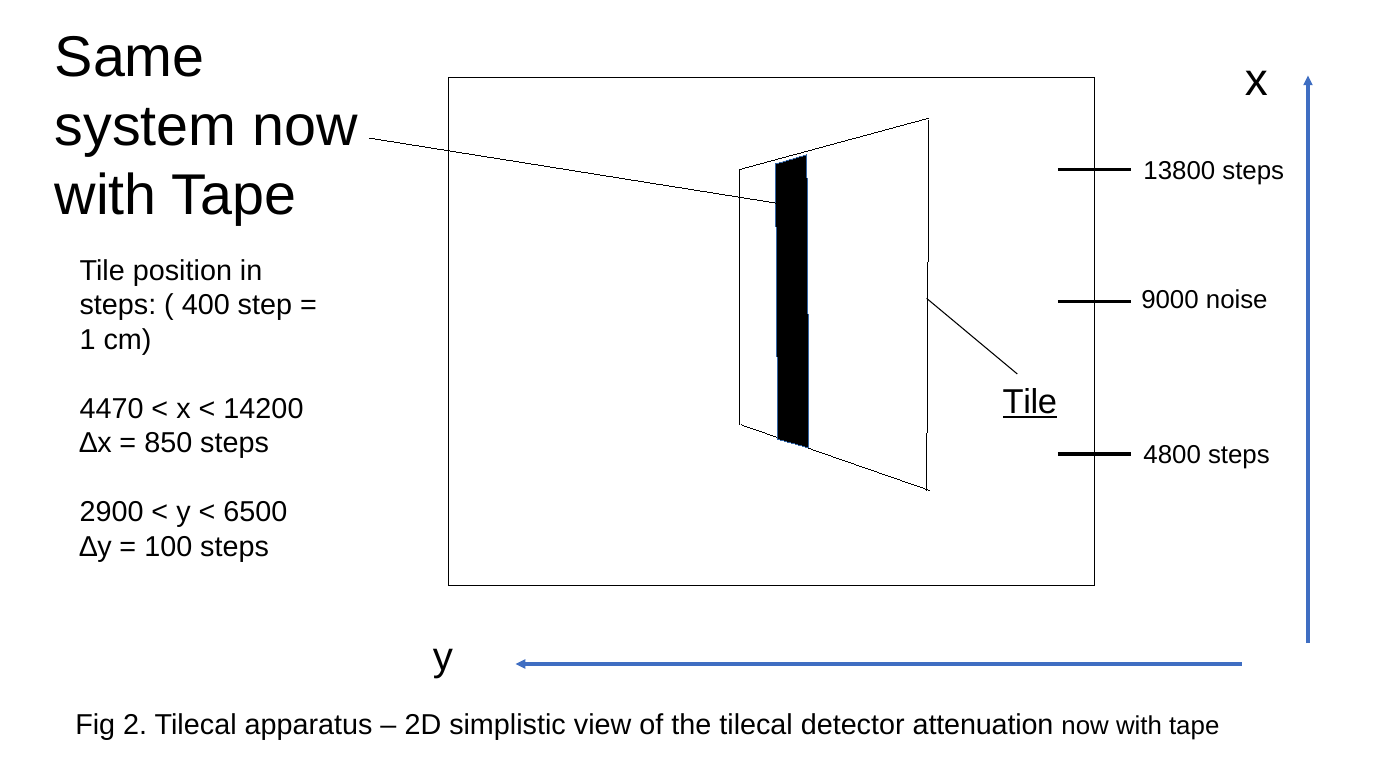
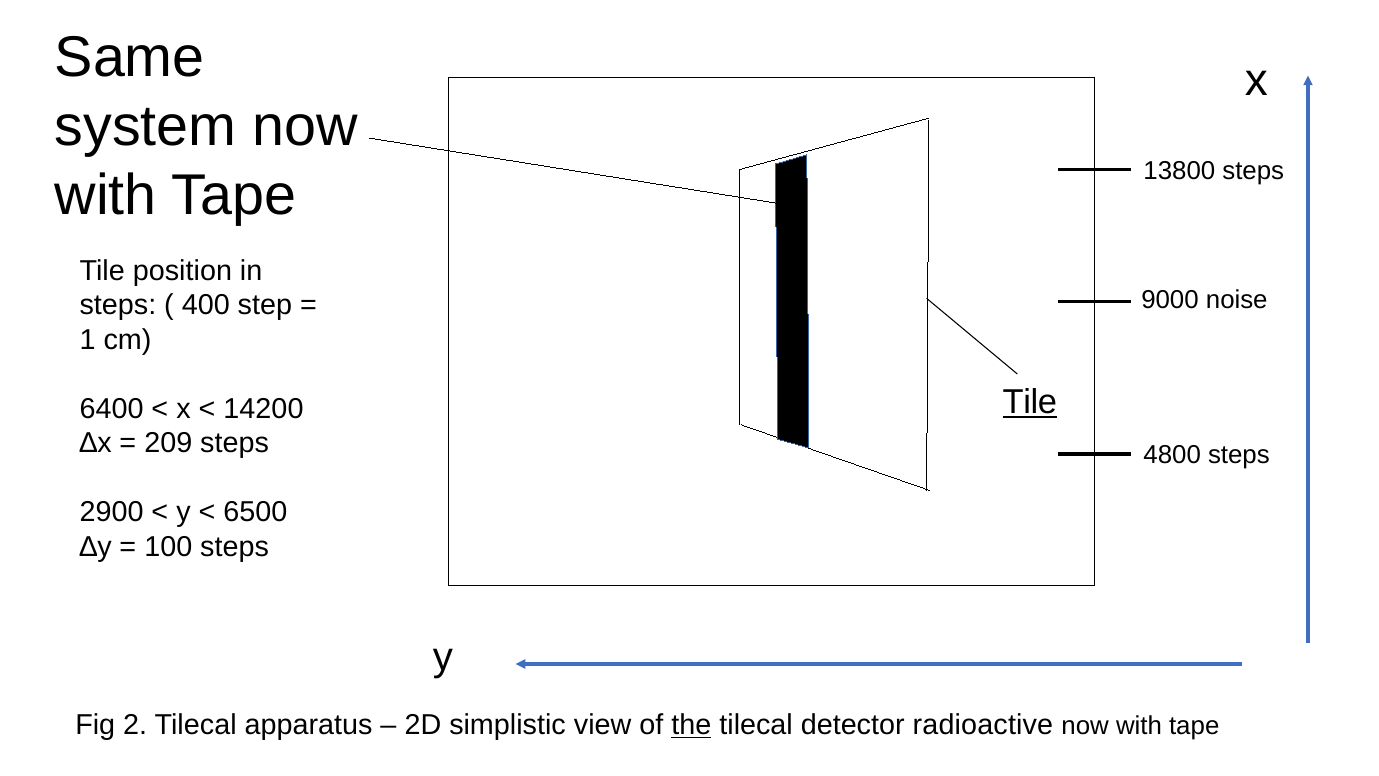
4470: 4470 -> 6400
850: 850 -> 209
the underline: none -> present
attenuation: attenuation -> radioactive
